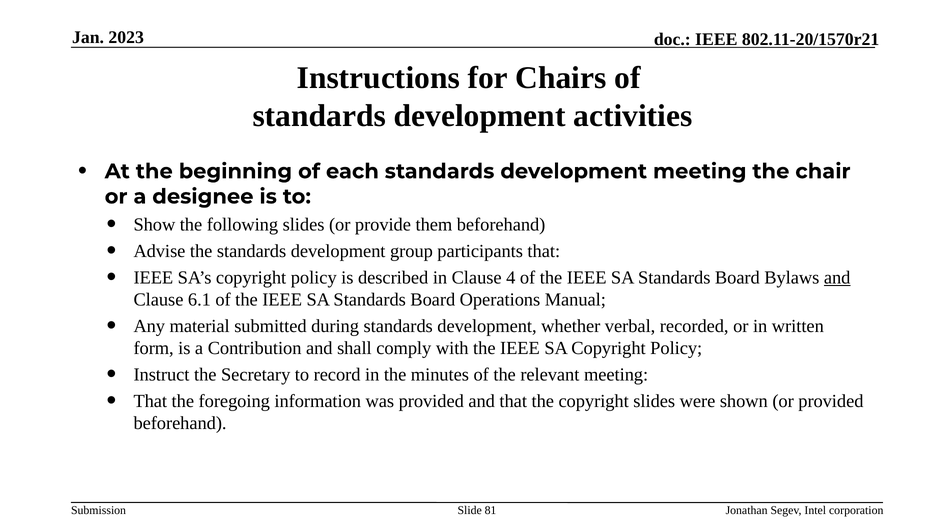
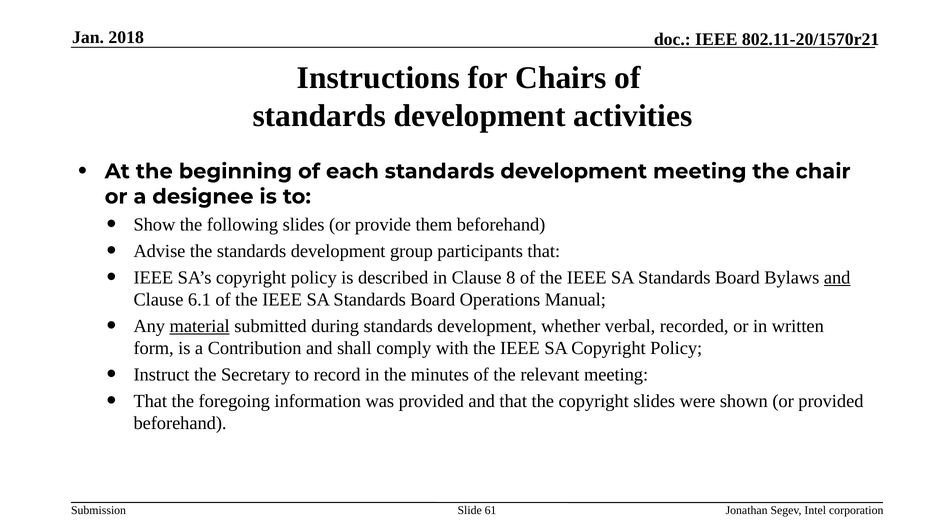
2023: 2023 -> 2018
4: 4 -> 8
material underline: none -> present
81: 81 -> 61
